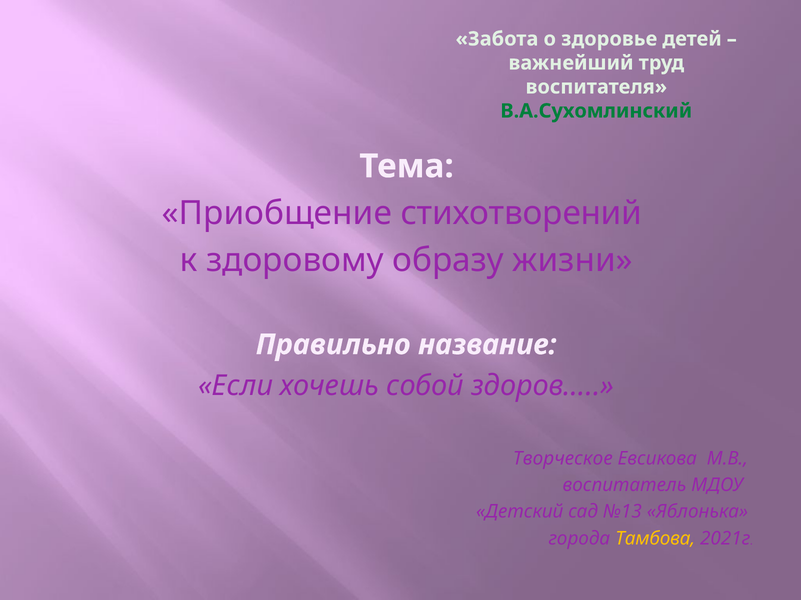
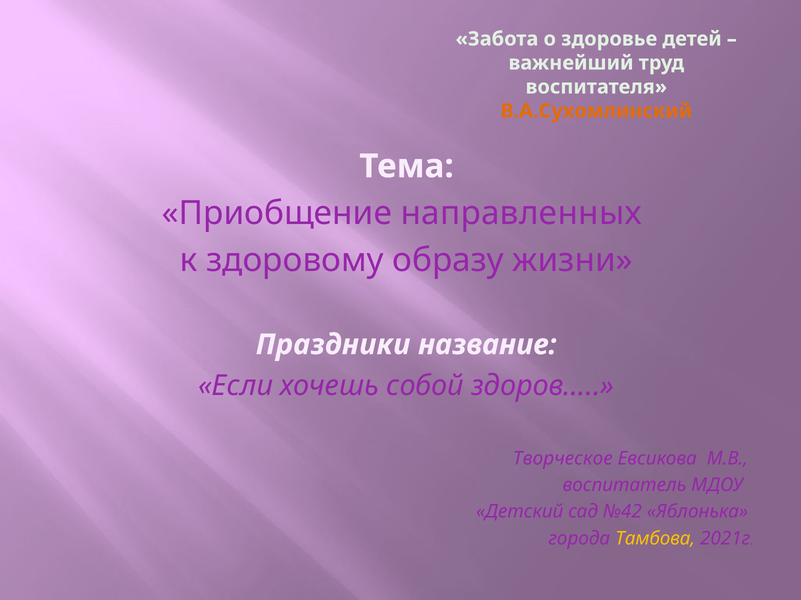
В.А.Сухомлинский colour: green -> orange
стихотворений: стихотворений -> направленных
Правильно: Правильно -> Праздники
№13: №13 -> №42
